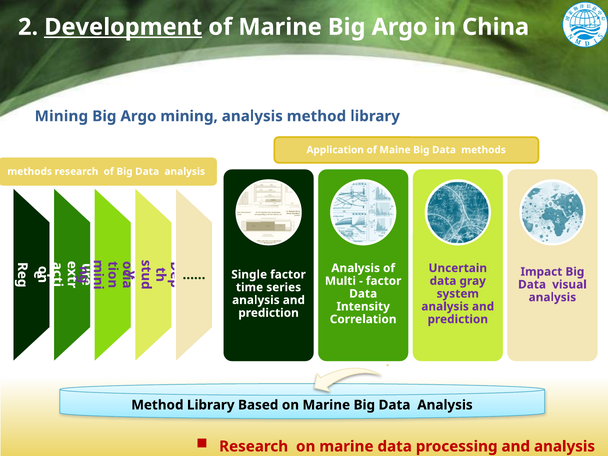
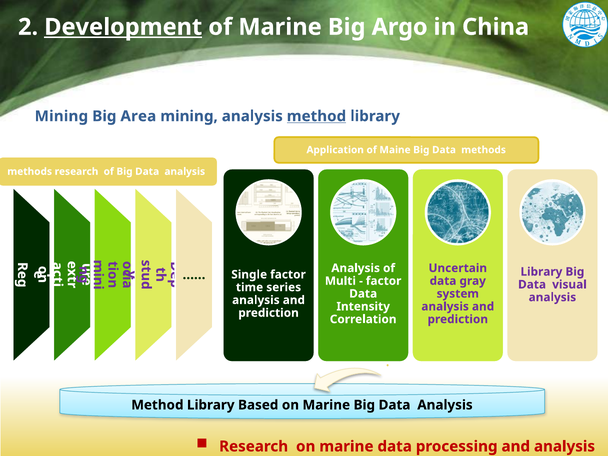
Argo at (138, 116): Argo -> Area
method at (316, 116) underline: none -> present
Impact at (541, 272): Impact -> Library
